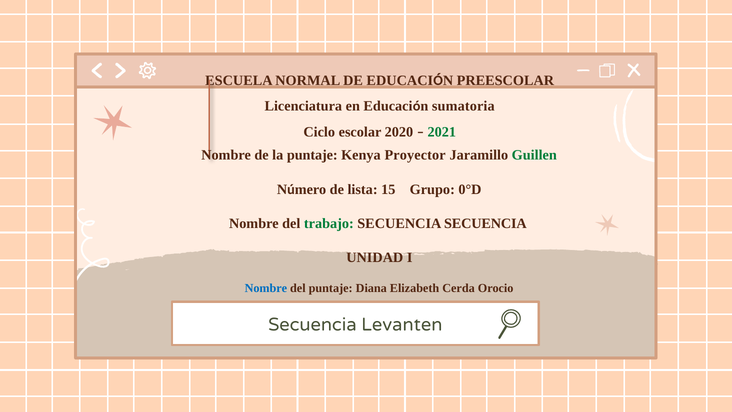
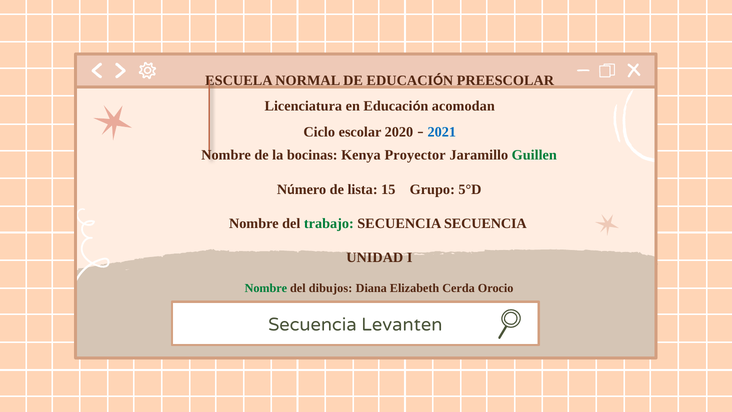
sumatoria: sumatoria -> acomodan
2021 colour: green -> blue
la puntaje: puntaje -> bocinas
0°D: 0°D -> 5°D
Nombre at (266, 288) colour: blue -> green
del puntaje: puntaje -> dibujos
